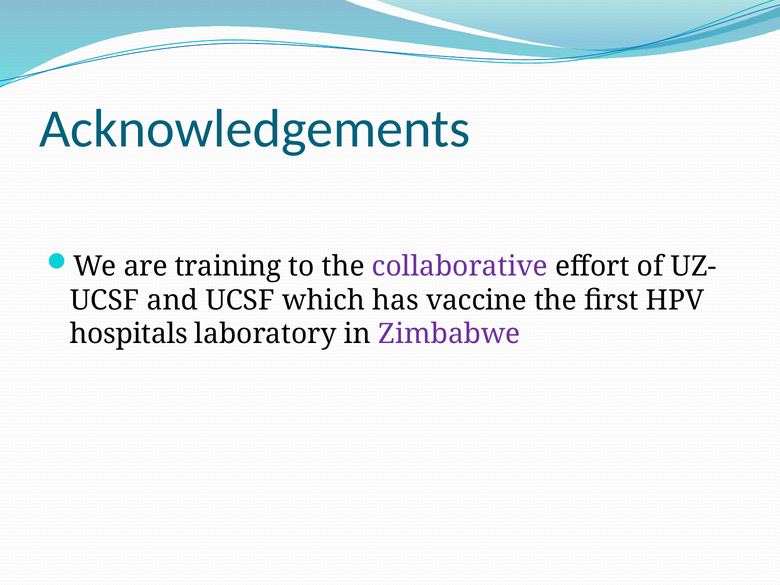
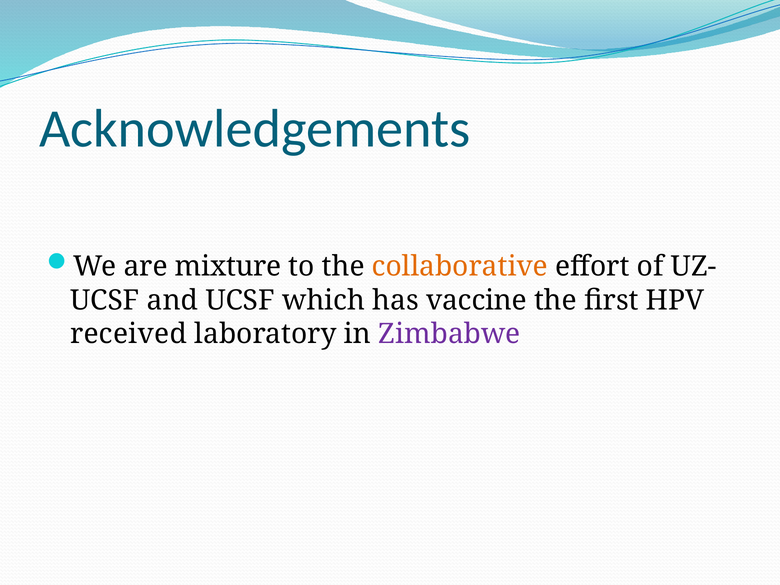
training: training -> mixture
collaborative colour: purple -> orange
hospitals: hospitals -> received
